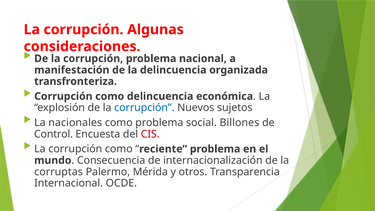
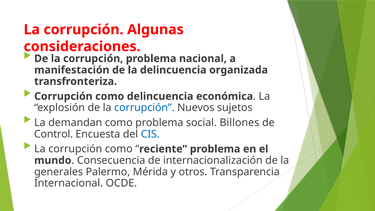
nacionales: nacionales -> demandan
CIS colour: red -> blue
corruptas: corruptas -> generales
